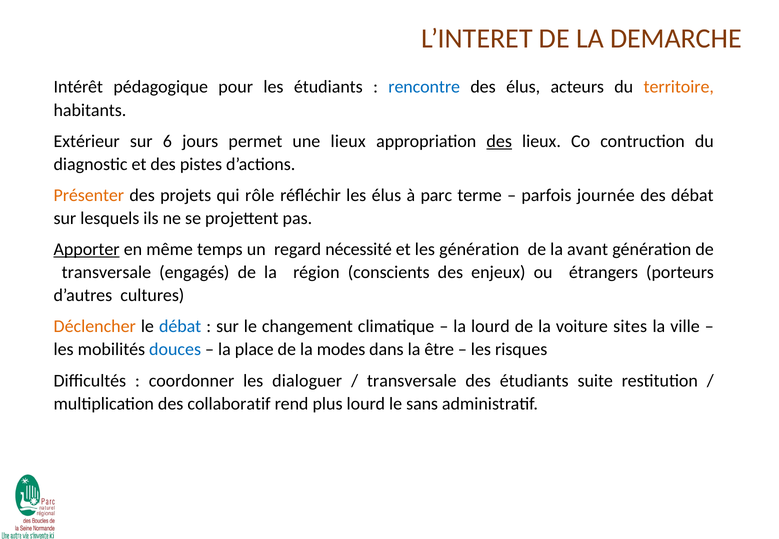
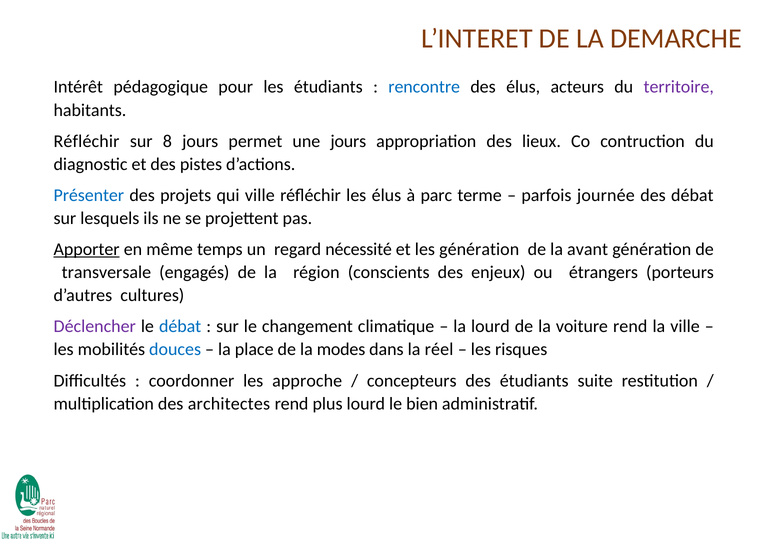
territoire colour: orange -> purple
Extérieur at (87, 141): Extérieur -> Réfléchir
6: 6 -> 8
une lieux: lieux -> jours
des at (499, 141) underline: present -> none
Présenter colour: orange -> blue
qui rôle: rôle -> ville
Déclencher colour: orange -> purple
voiture sites: sites -> rend
être: être -> réel
dialoguer: dialoguer -> approche
transversale at (412, 381): transversale -> concepteurs
collaboratif: collaboratif -> architectes
sans: sans -> bien
